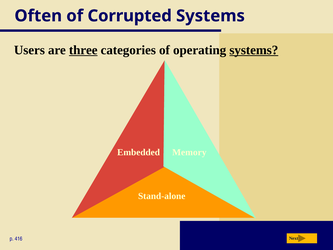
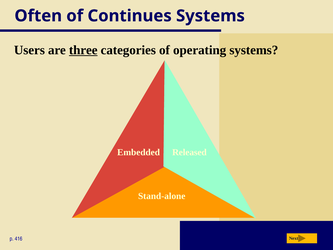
Corrupted: Corrupted -> Continues
systems at (254, 50) underline: present -> none
Memory: Memory -> Released
